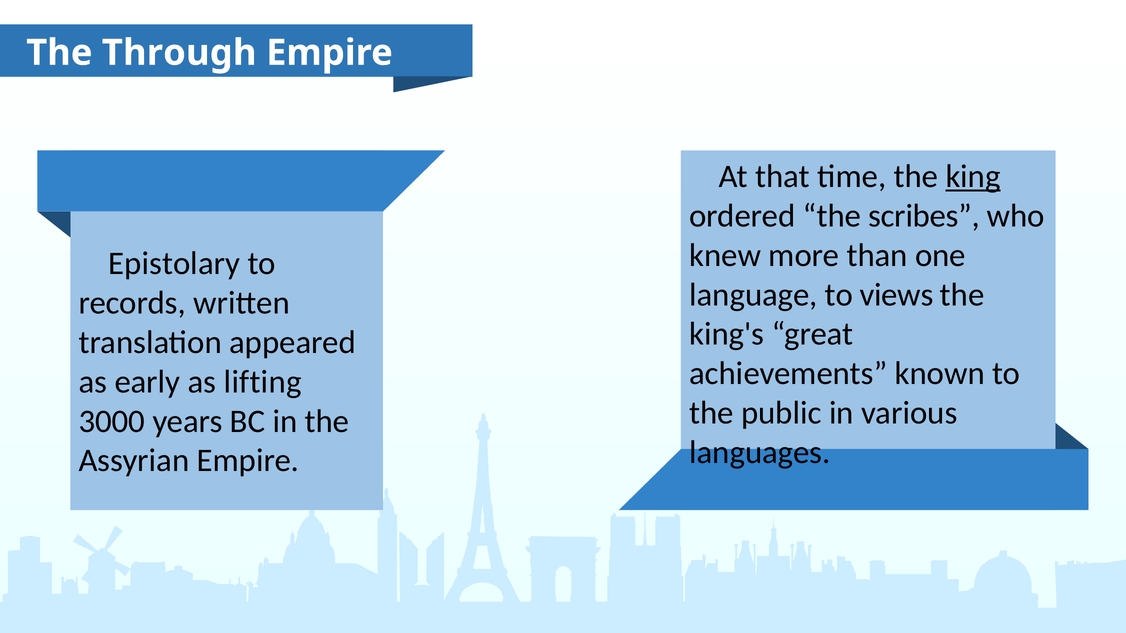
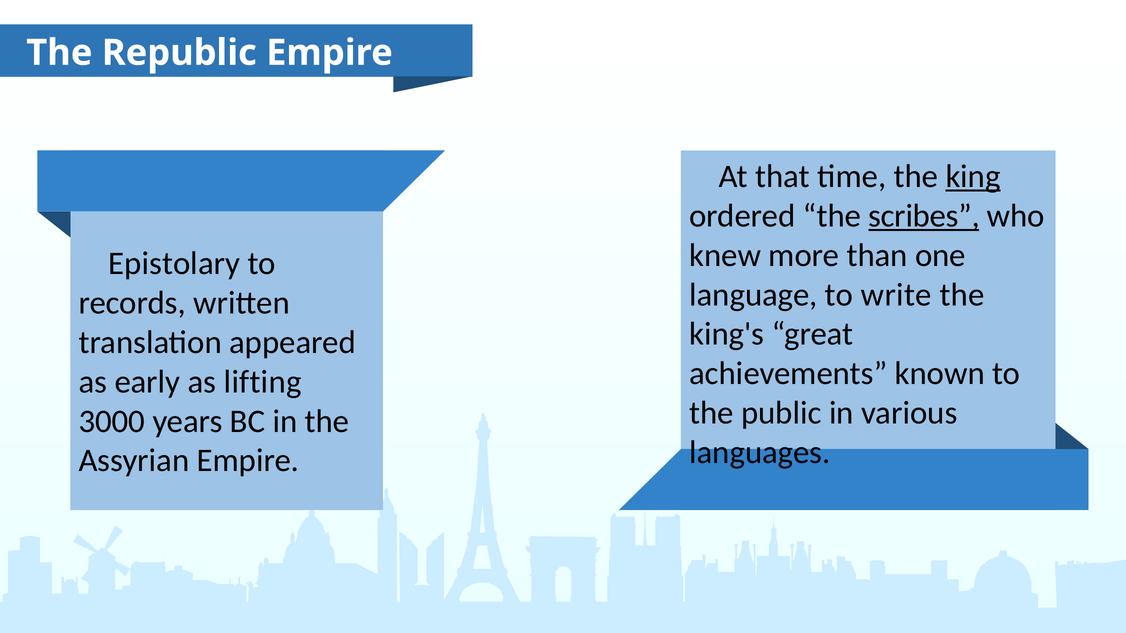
Through: Through -> Republic
scribes underline: none -> present
views: views -> write
